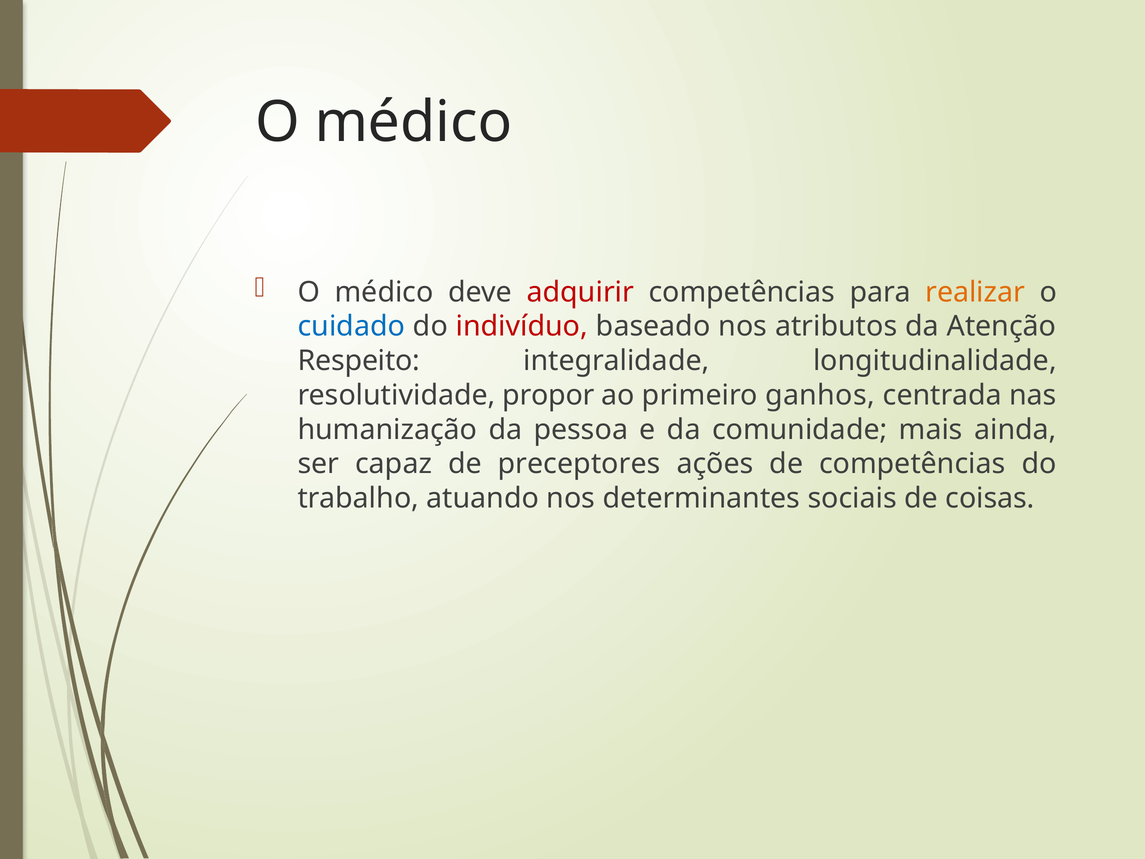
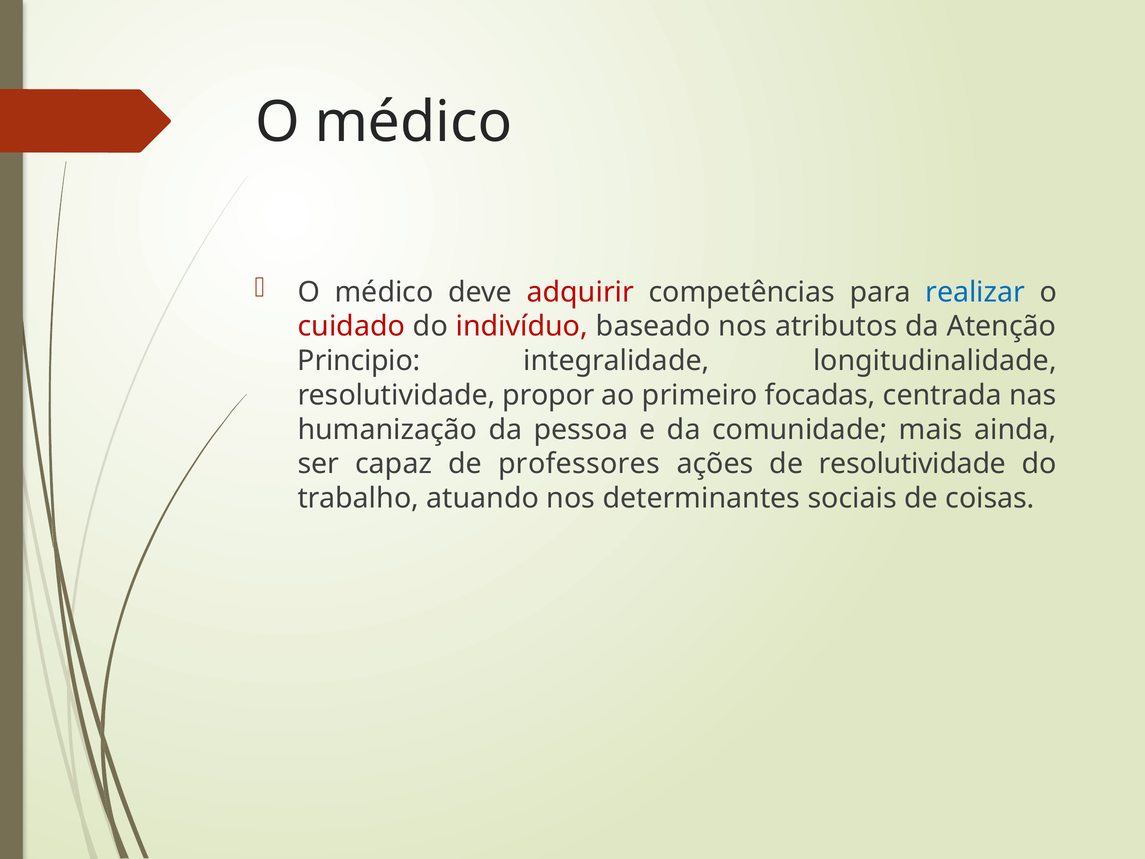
realizar colour: orange -> blue
cuidado colour: blue -> red
Respeito: Respeito -> Principio
ganhos: ganhos -> focadas
preceptores: preceptores -> professores
de competências: competências -> resolutividade
